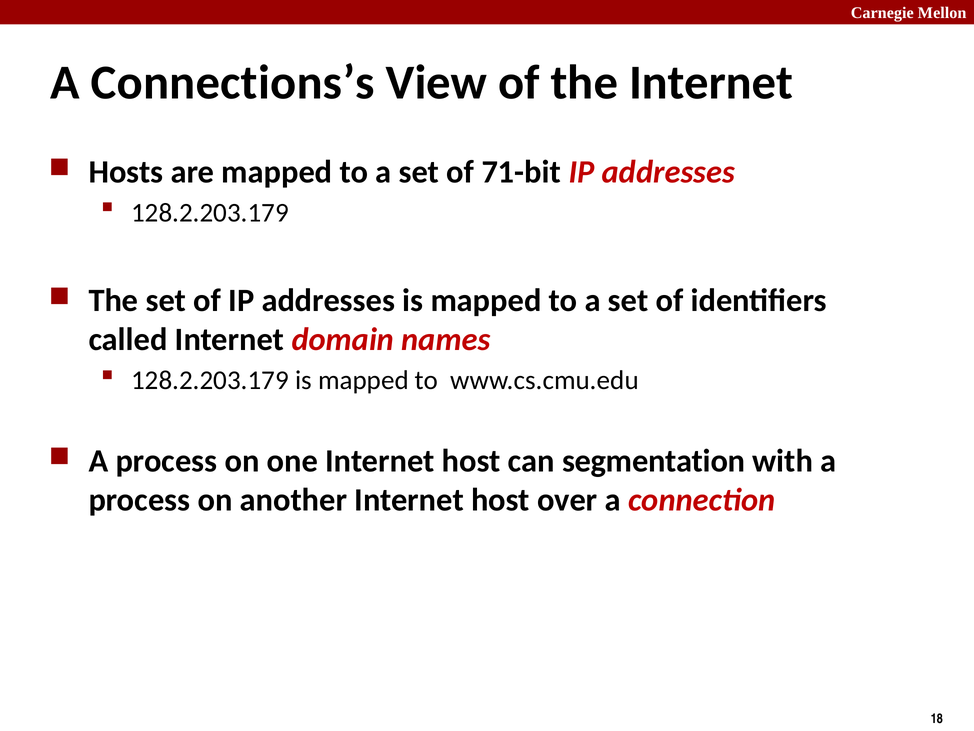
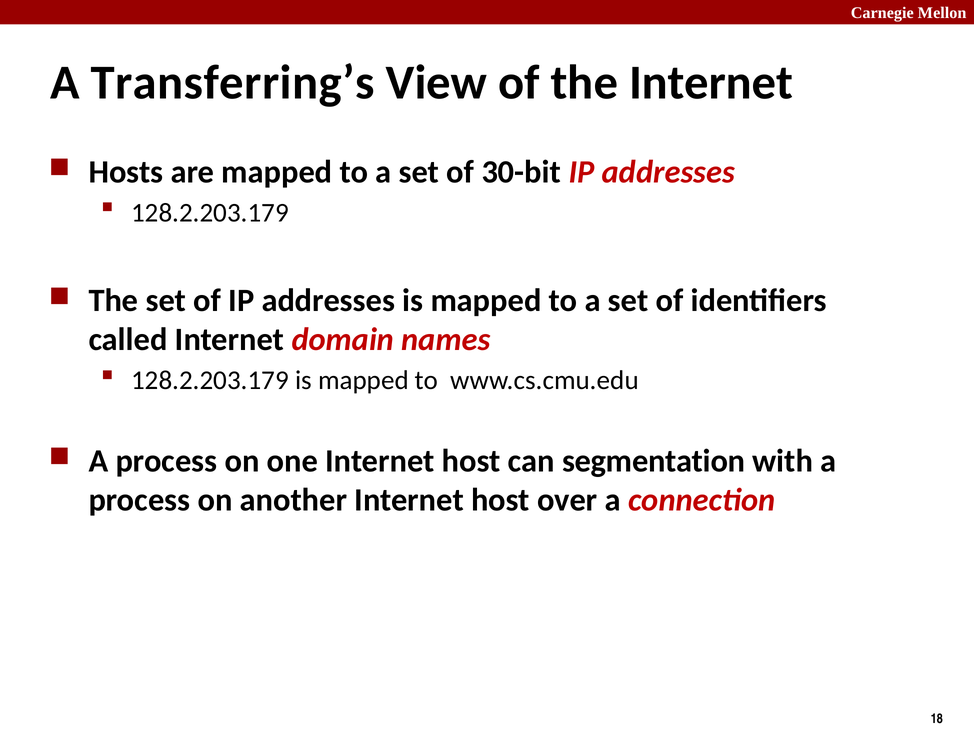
Connections’s: Connections’s -> Transferring’s
71-bit: 71-bit -> 30-bit
